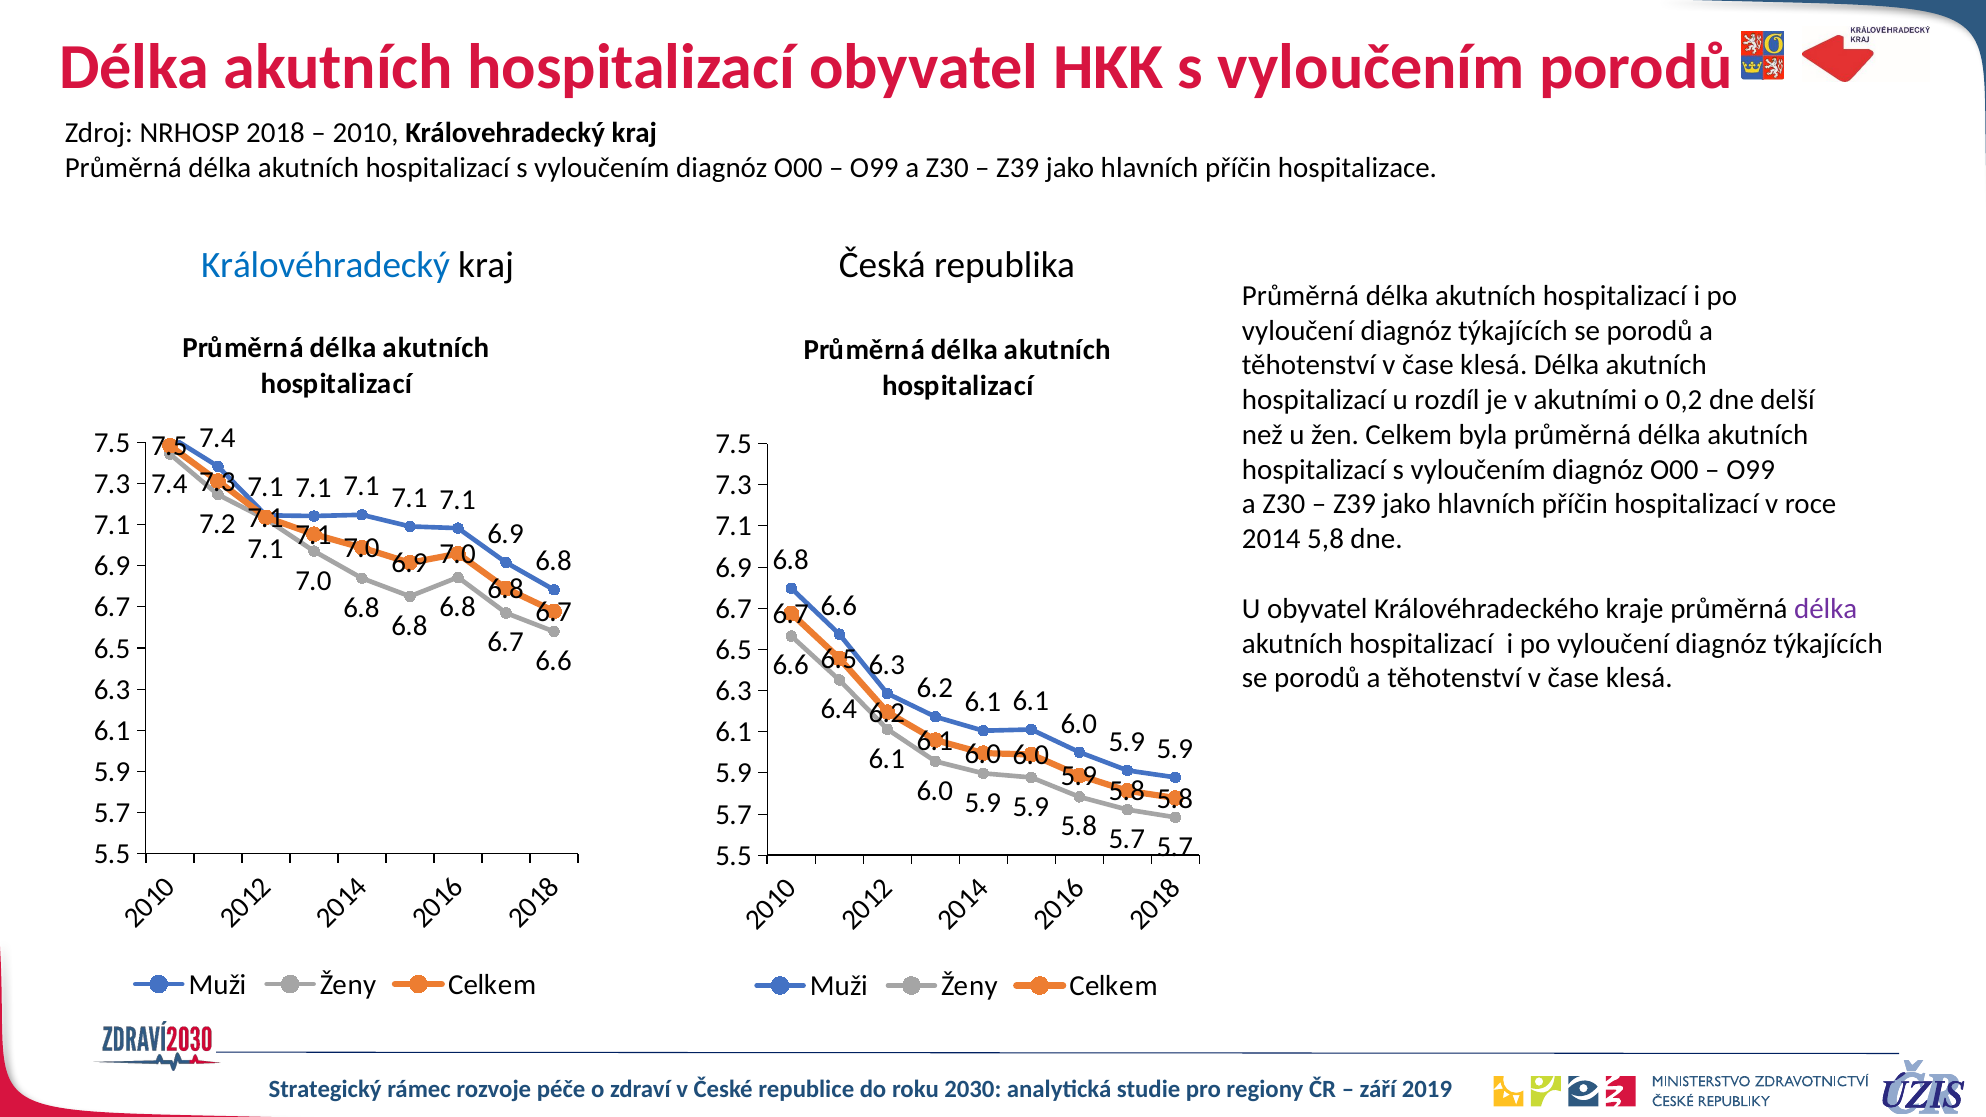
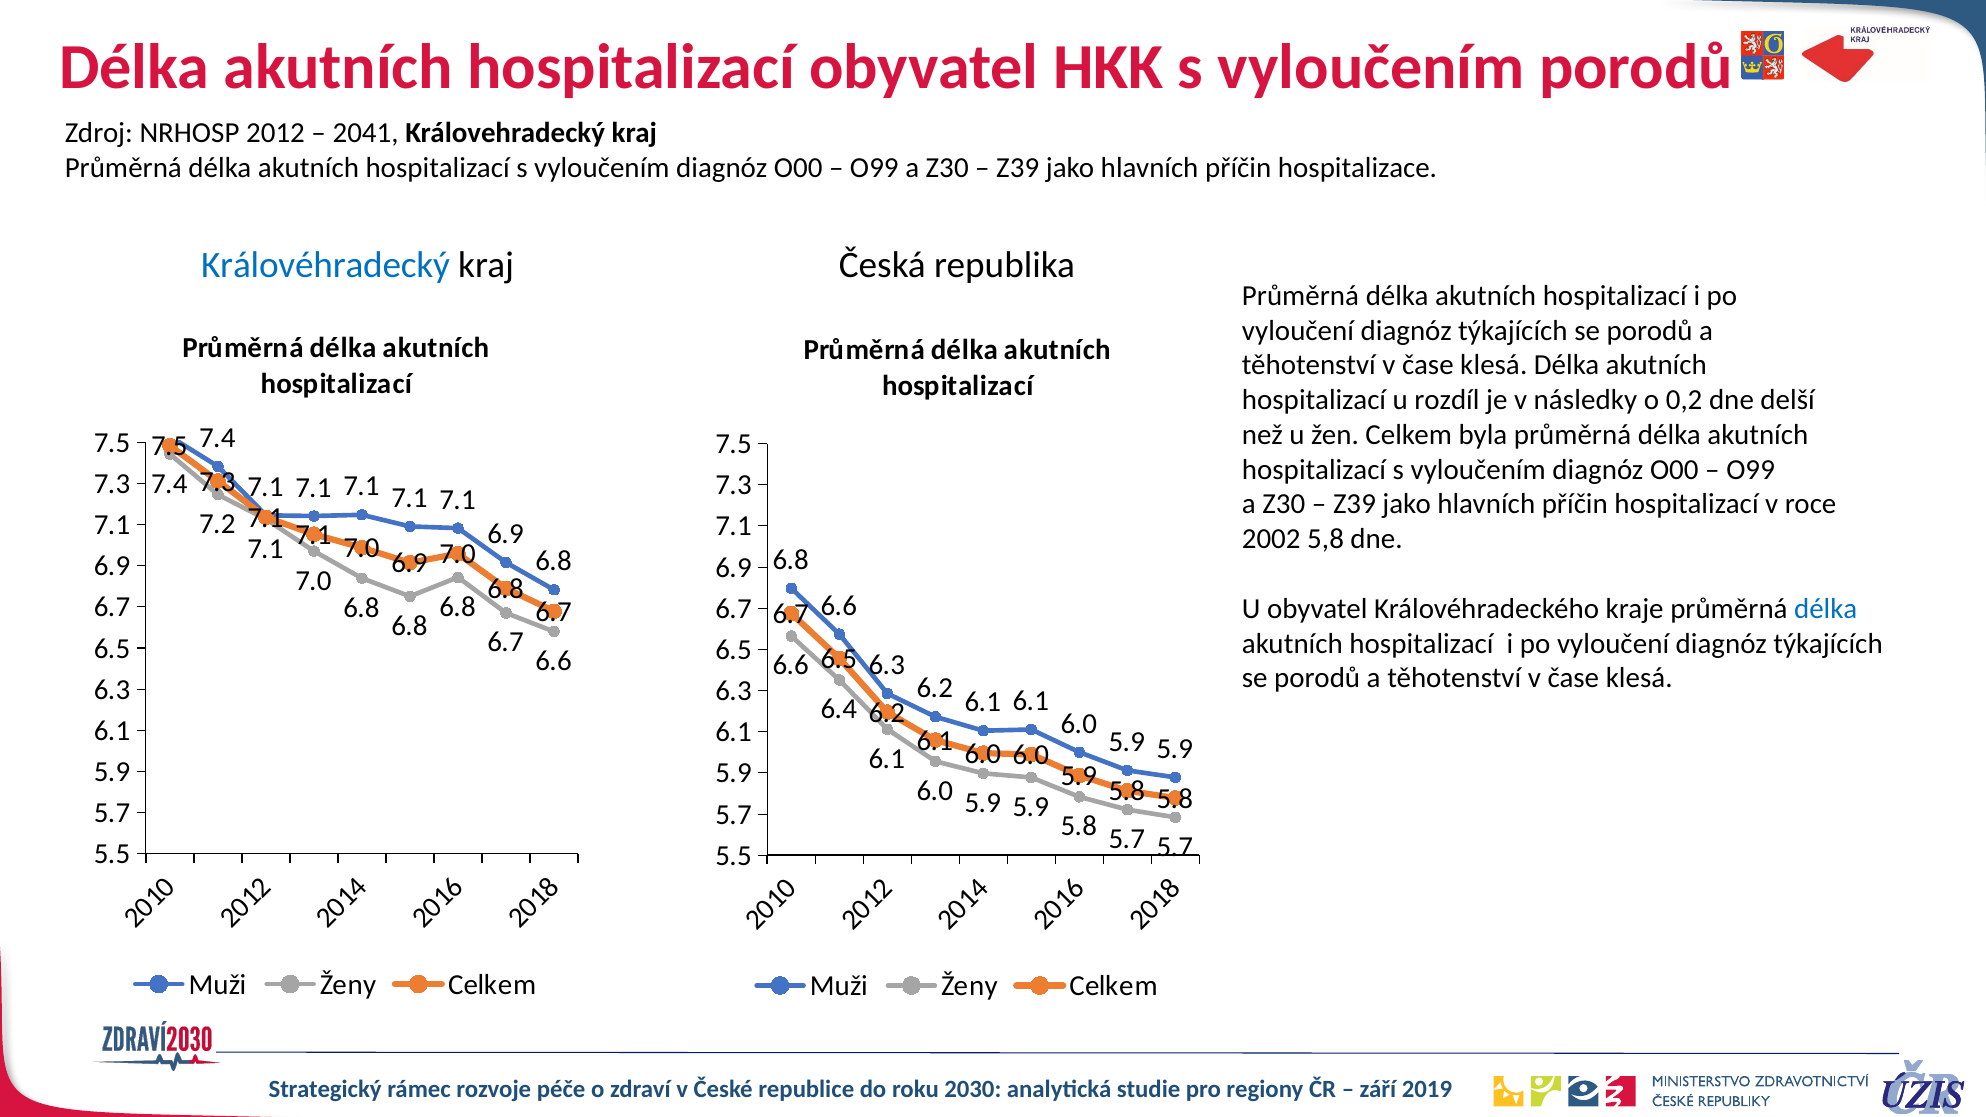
2018: 2018 -> 2012
2010: 2010 -> 2041
akutními: akutními -> následky
2014: 2014 -> 2002
délka at (1826, 609) colour: purple -> blue
